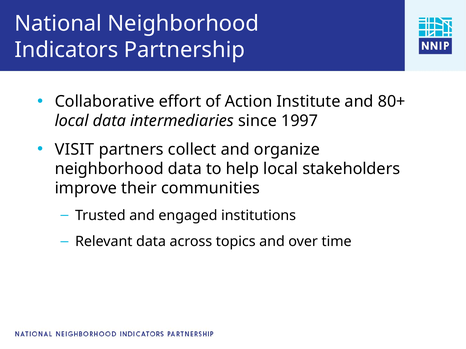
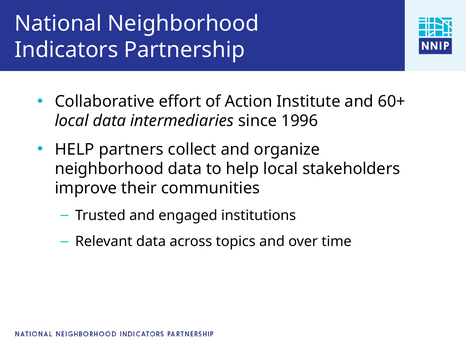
80+: 80+ -> 60+
1997: 1997 -> 1996
VISIT at (75, 150): VISIT -> HELP
